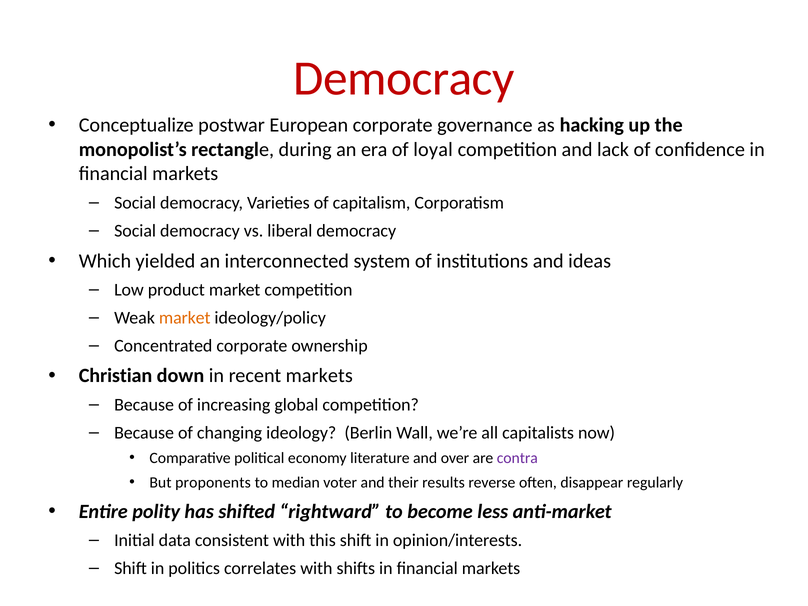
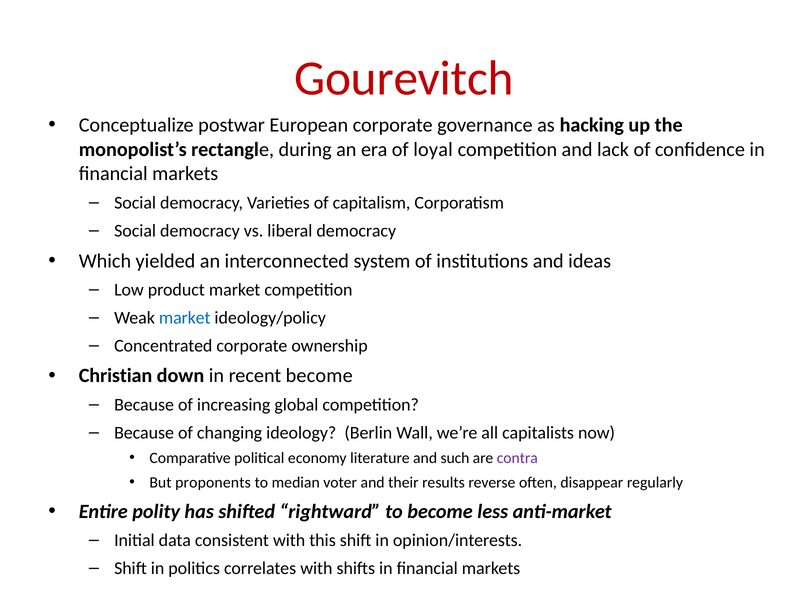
Democracy at (404, 78): Democracy -> Gourevitch
market at (185, 318) colour: orange -> blue
recent markets: markets -> become
over: over -> such
